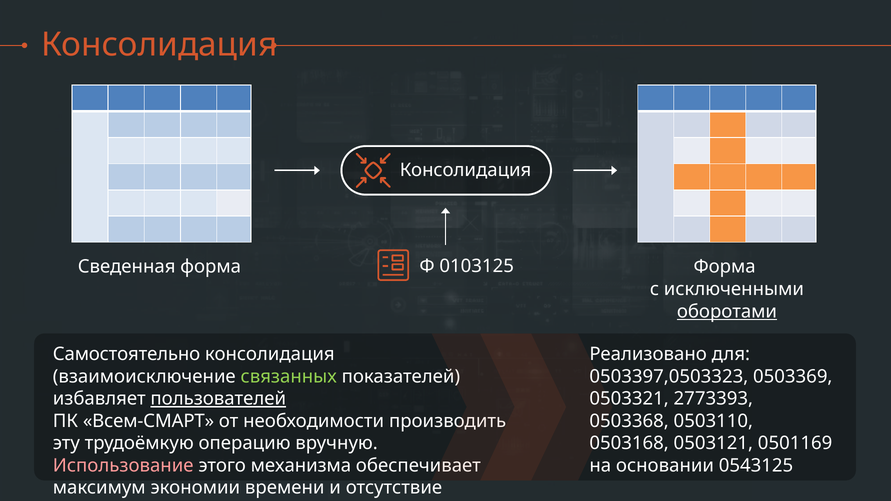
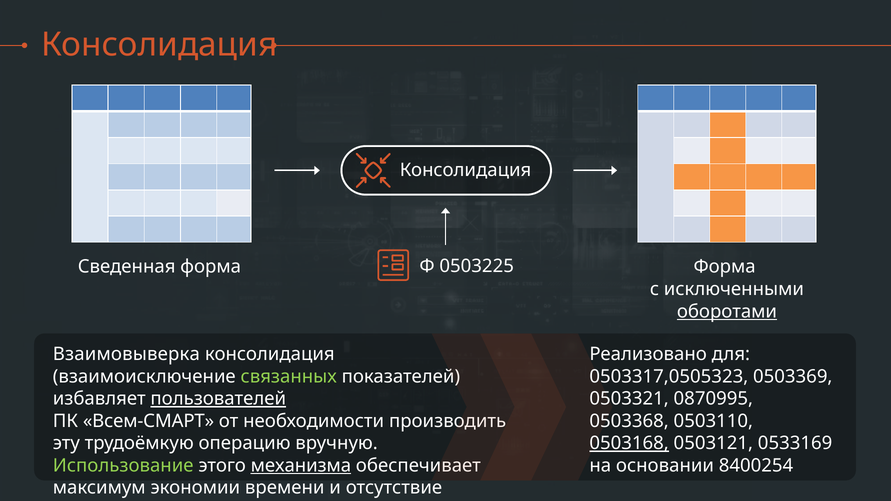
0103125: 0103125 -> 0503225
Самостоятельно: Самостоятельно -> Взаимовыверка
0503397,0503323: 0503397,0503323 -> 0503317,0505323
2773393: 2773393 -> 0870995
0503168 underline: none -> present
0501169: 0501169 -> 0533169
Использование colour: pink -> light green
механизма underline: none -> present
0543125: 0543125 -> 8400254
